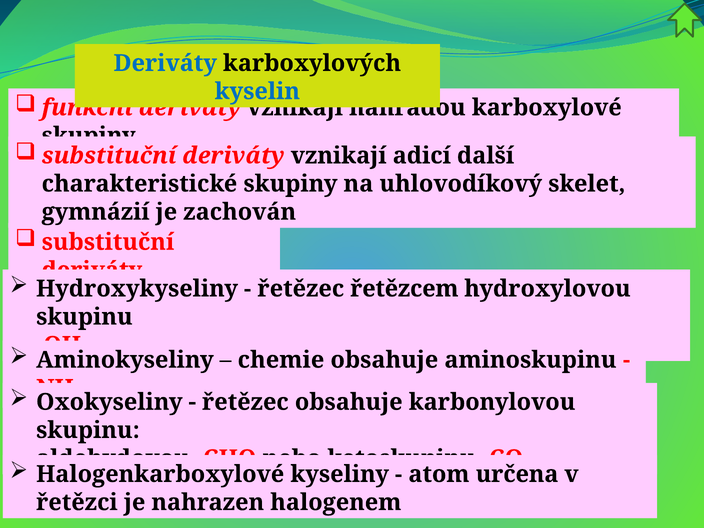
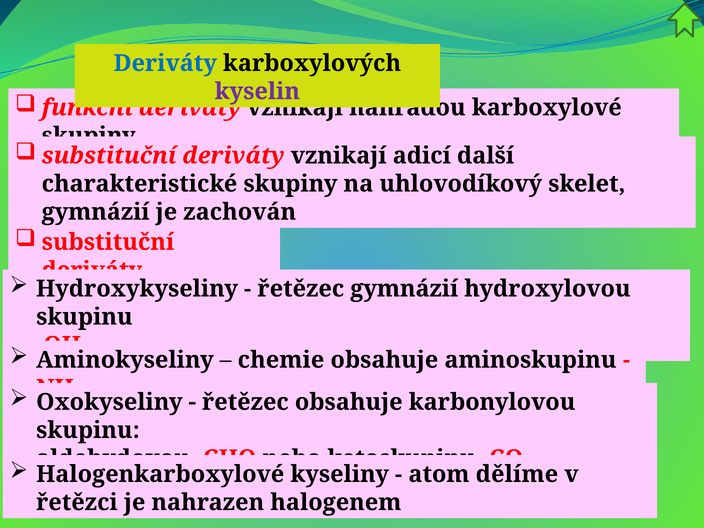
kyselin colour: blue -> purple
řetězec řetězcem: řetězcem -> gymnázií
určena: určena -> dělíme
